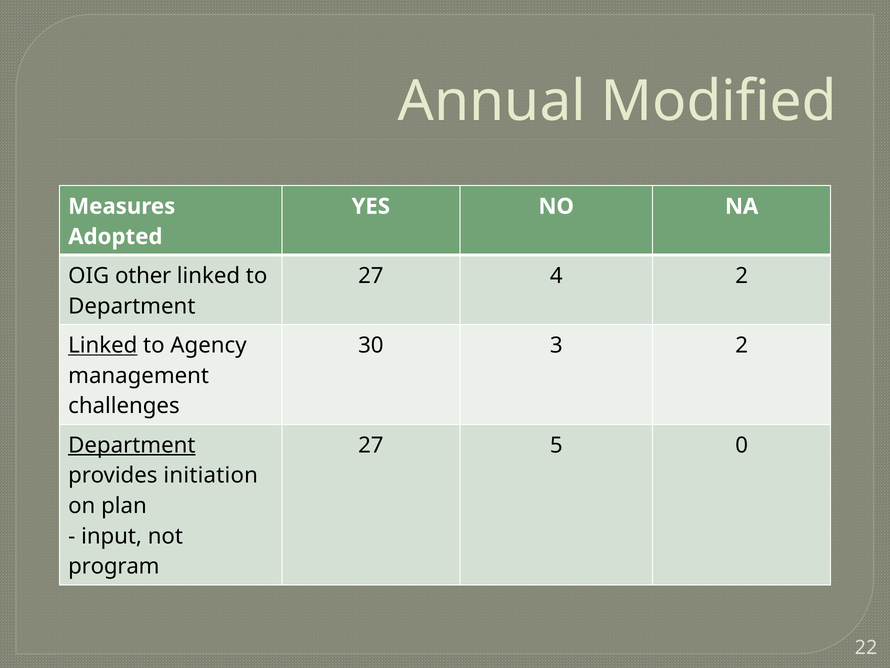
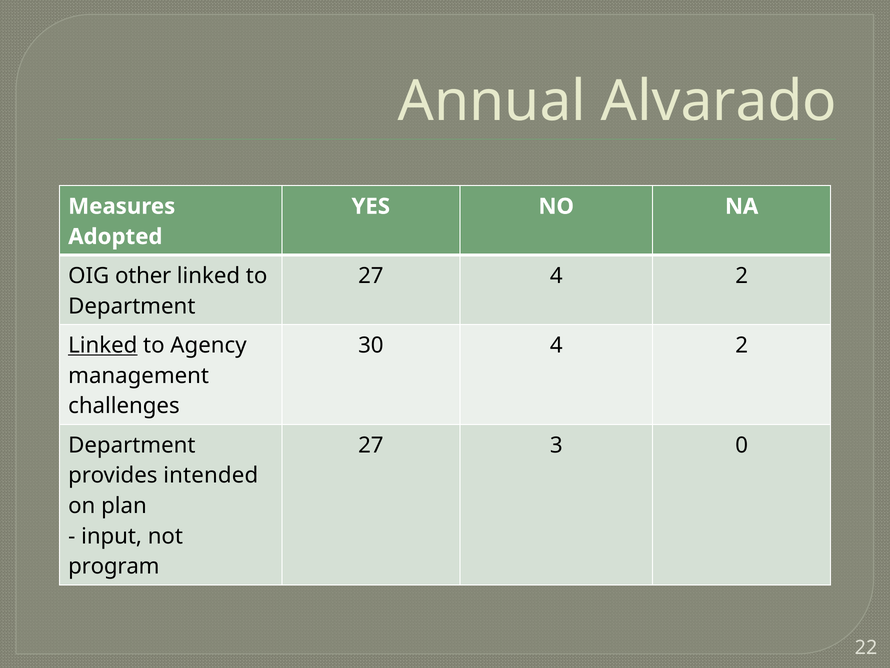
Modified: Modified -> Alvarado
30 3: 3 -> 4
Department at (132, 445) underline: present -> none
5: 5 -> 3
initiation: initiation -> intended
